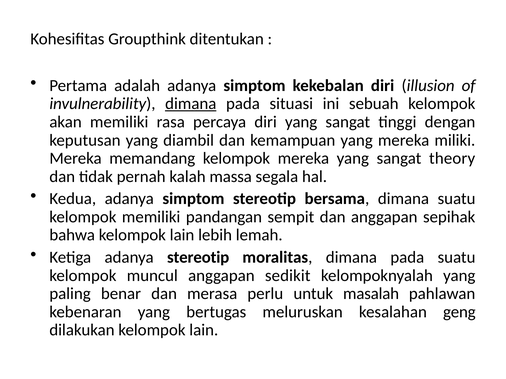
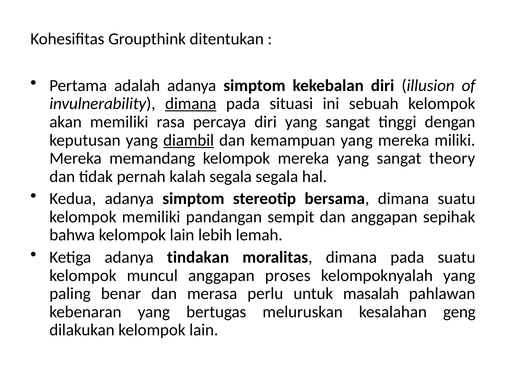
diambil underline: none -> present
kalah massa: massa -> segala
adanya stereotip: stereotip -> tindakan
sedikit: sedikit -> proses
